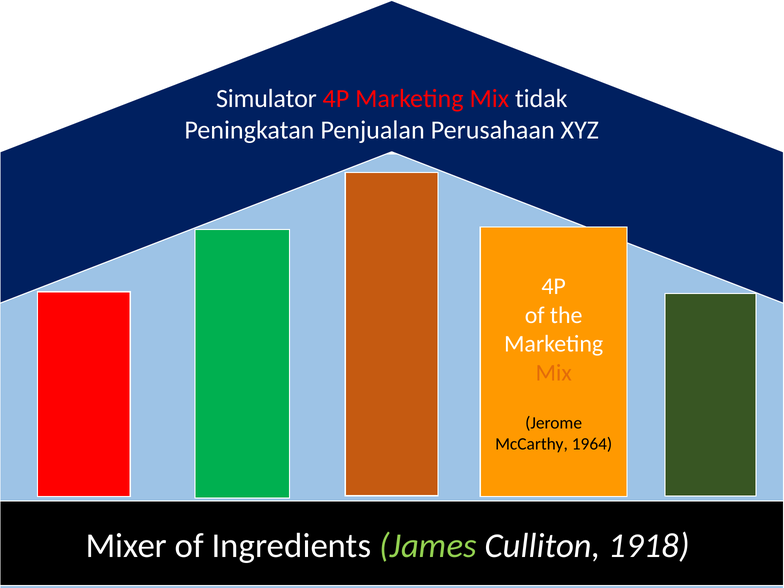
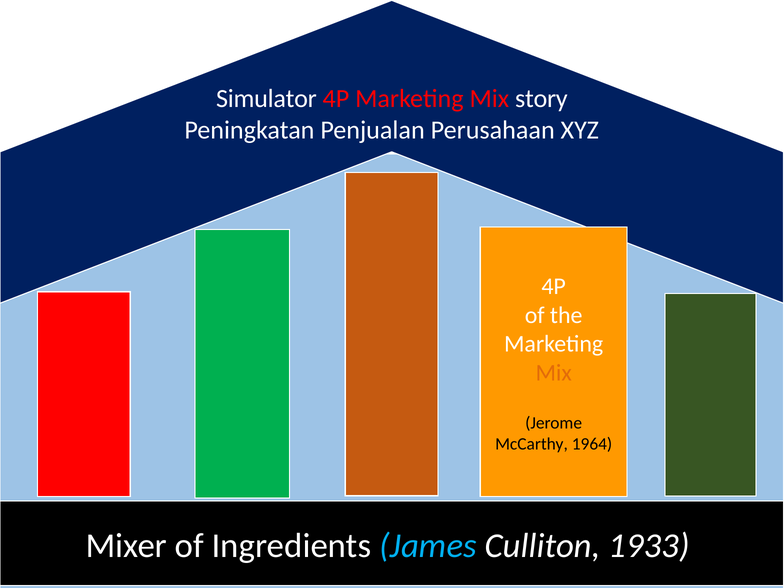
tidak: tidak -> story
James colour: light green -> light blue
1918: 1918 -> 1933
